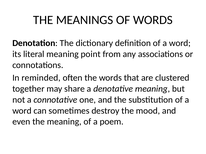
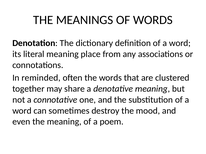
point: point -> place
